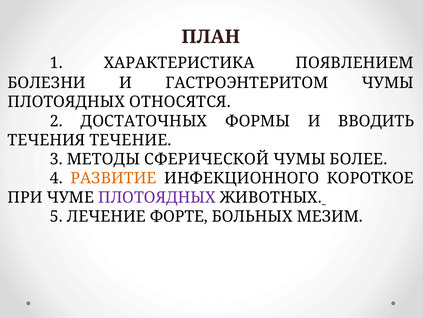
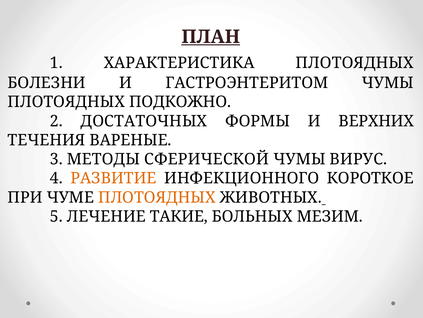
ПЛАН underline: none -> present
ХАРАКТЕРИСТИКА ПОЯВЛЕНИЕМ: ПОЯВЛЕНИЕМ -> ПЛОТОЯДНЫХ
ОТНОСЯТСЯ: ОТНОСЯТСЯ -> ПОДКОЖНО
ВВОДИТЬ: ВВОДИТЬ -> ВЕРХНИХ
ТЕЧЕНИЕ: ТЕЧЕНИЕ -> ВАРЕНЫЕ
БОЛЕЕ: БОЛЕЕ -> ВИРУС
ПЛОТОЯДНЫХ at (157, 197) colour: purple -> orange
ФОРТЕ: ФОРТЕ -> ТАКИЕ
